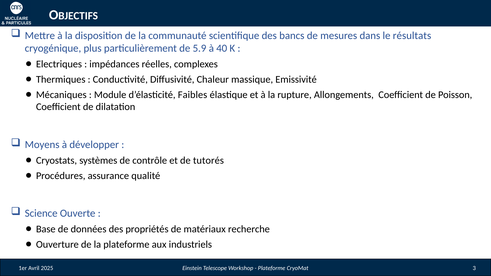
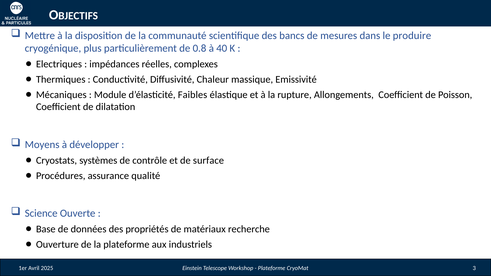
résultats: résultats -> produire
5.9: 5.9 -> 0.8
tutorés: tutorés -> surface
